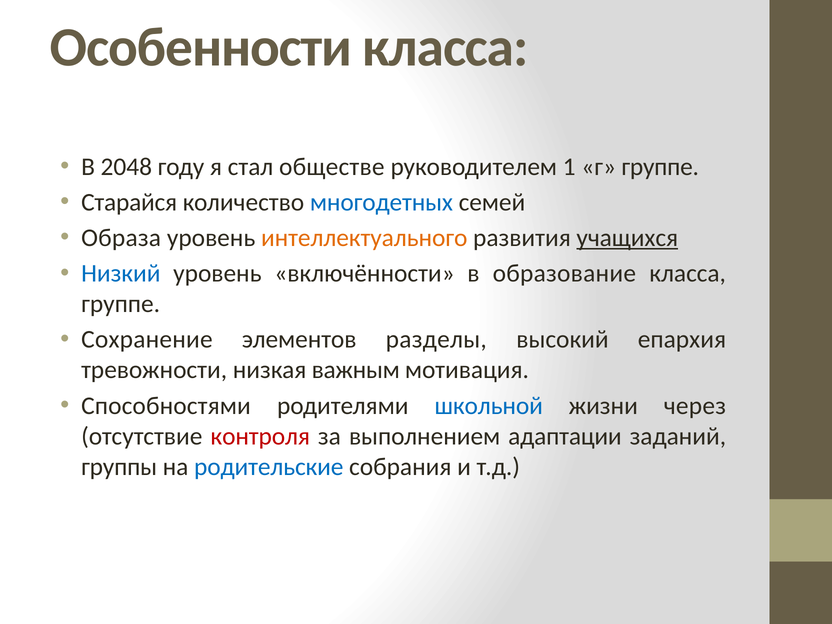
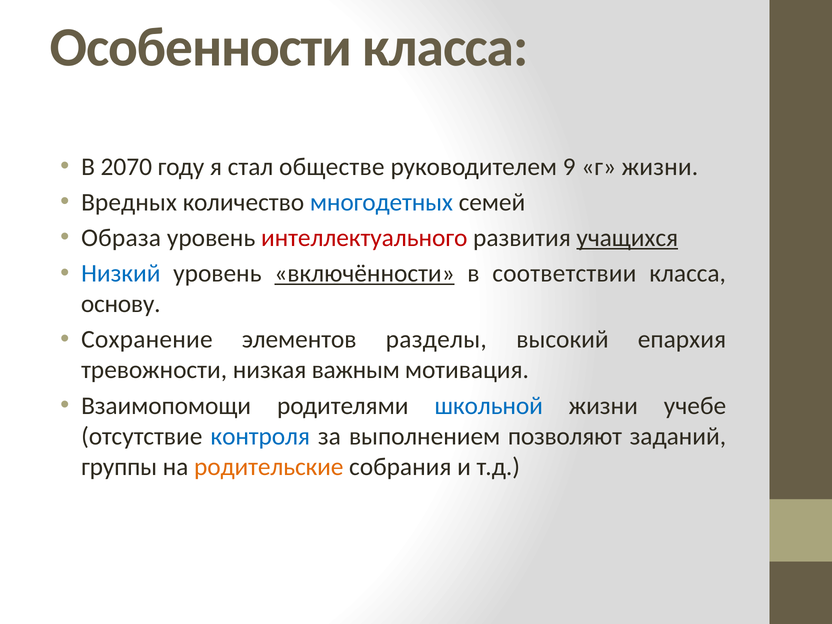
2048: 2048 -> 2070
1: 1 -> 9
г группе: группе -> жизни
Старайся: Старайся -> Вредных
интеллектуального colour: orange -> red
включённости underline: none -> present
образование: образование -> соответствии
группе at (121, 304): группе -> основу
Способностями: Способностями -> Взаимопомощи
через: через -> учебе
контроля colour: red -> blue
адаптации: адаптации -> позволяют
родительские colour: blue -> orange
